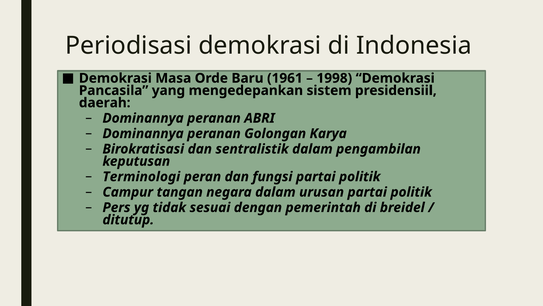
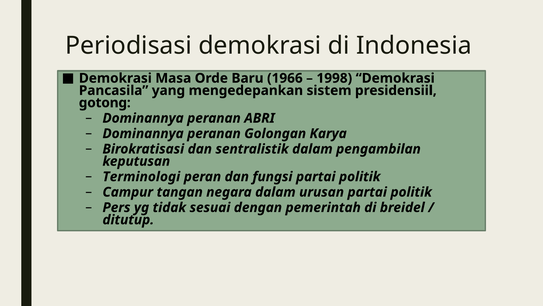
1961: 1961 -> 1966
daerah: daerah -> gotong
